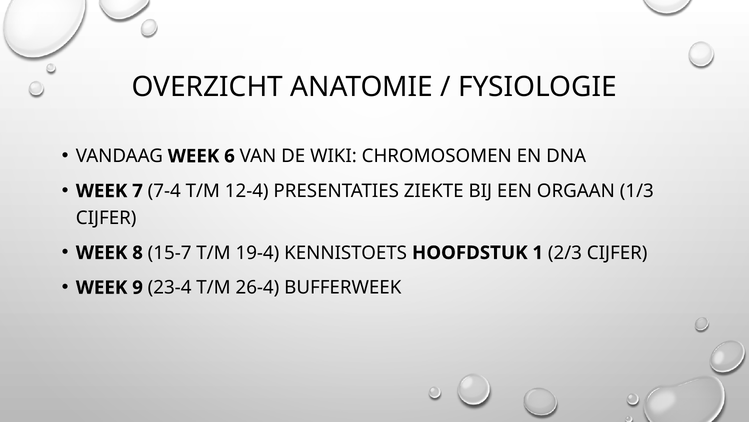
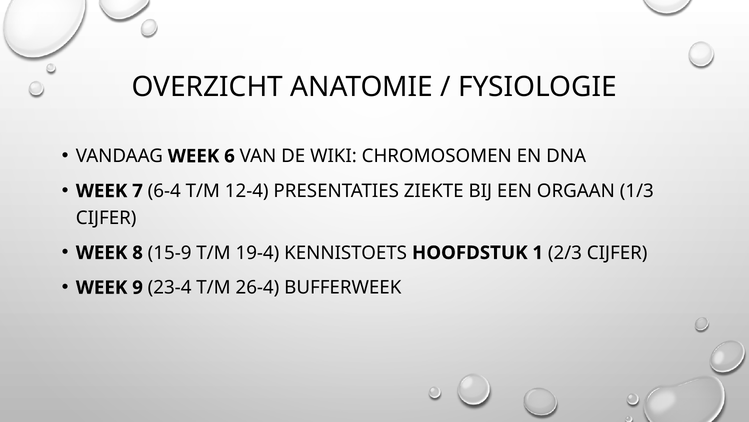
7-4: 7-4 -> 6-4
15-7: 15-7 -> 15-9
